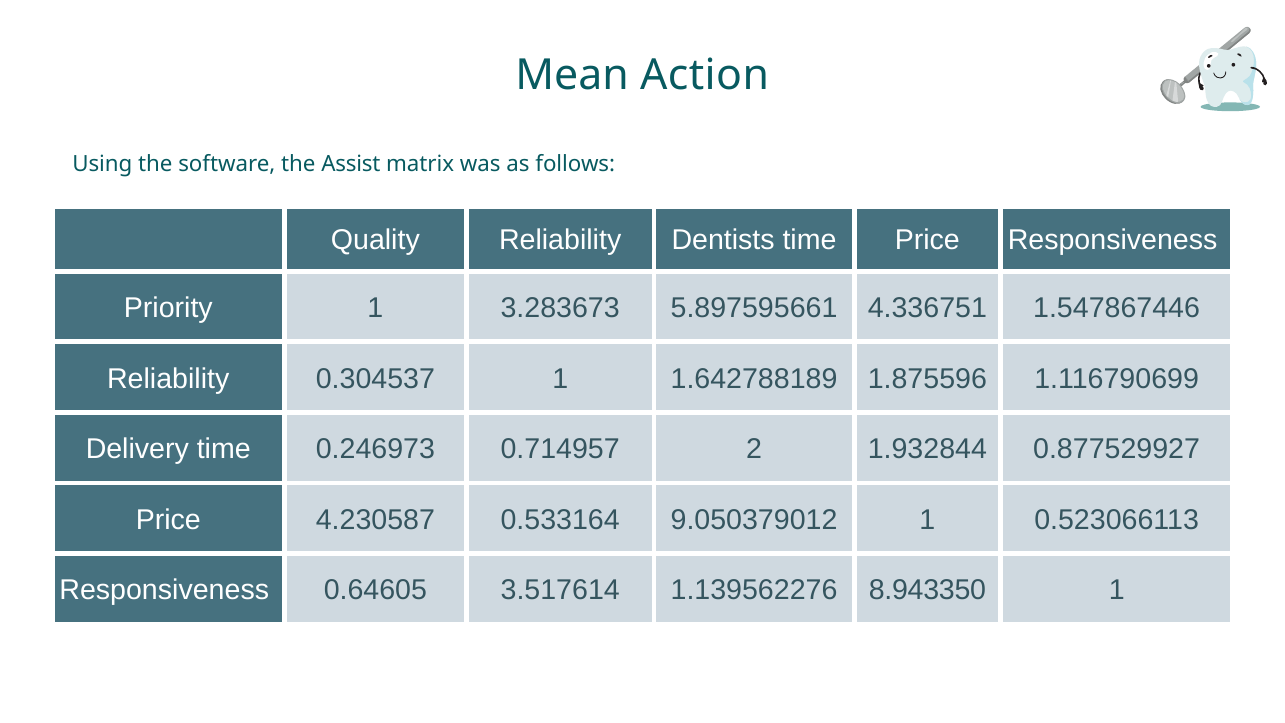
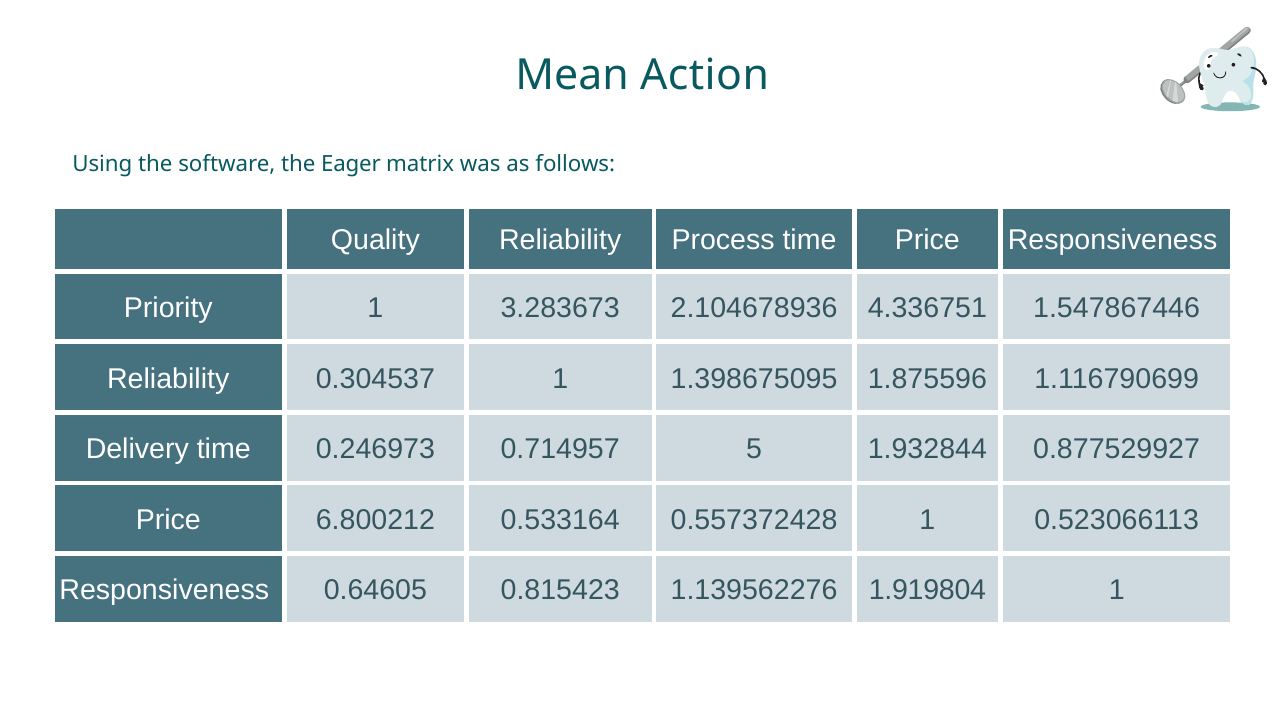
Assist: Assist -> Eager
Dentists: Dentists -> Process
5.897595661: 5.897595661 -> 2.104678936
1.642788189: 1.642788189 -> 1.398675095
2: 2 -> 5
4.230587: 4.230587 -> 6.800212
9.050379012: 9.050379012 -> 0.557372428
3.517614: 3.517614 -> 0.815423
8.943350: 8.943350 -> 1.919804
